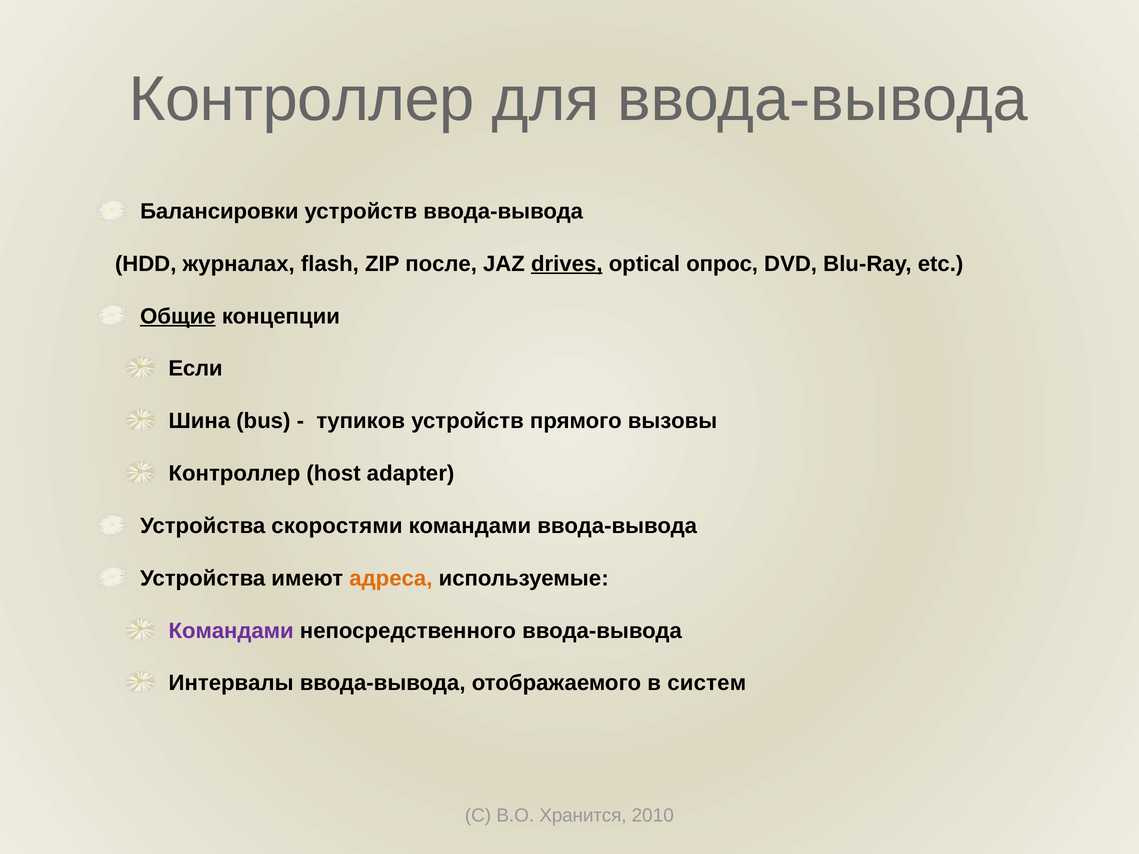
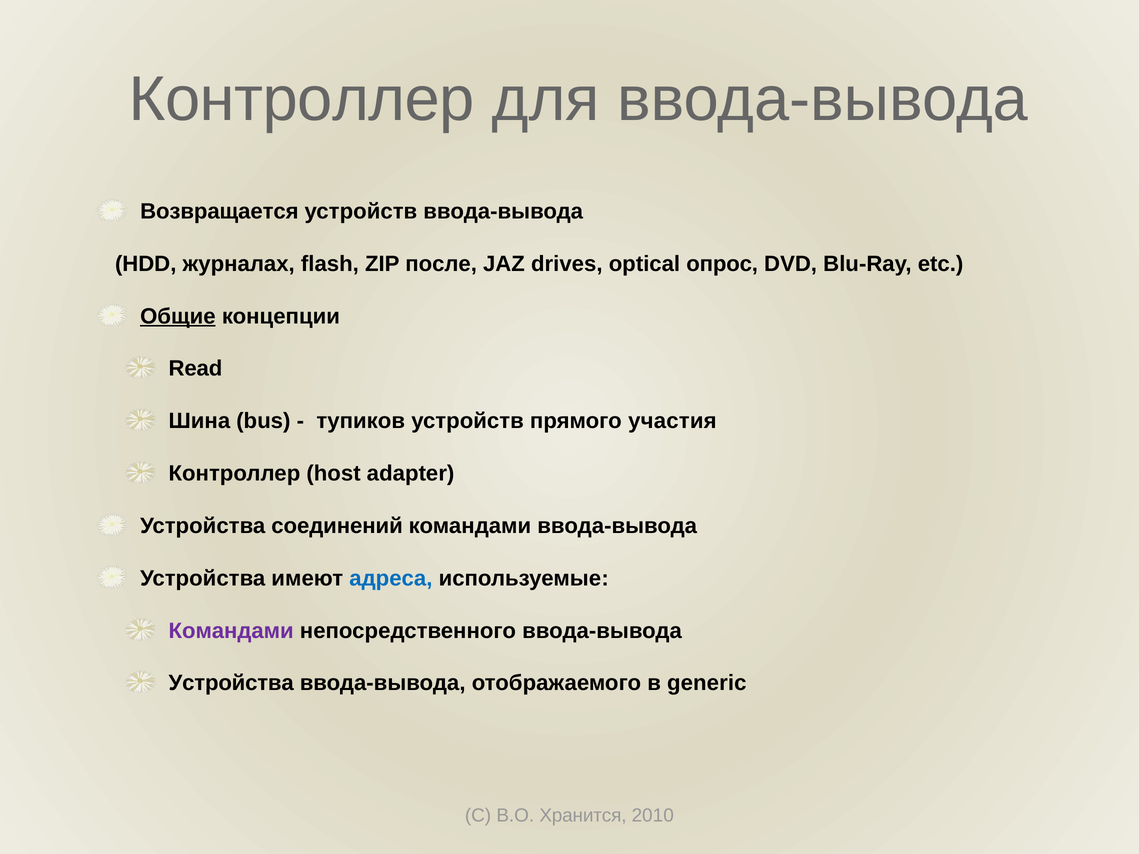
Балансировки: Балансировки -> Возвращается
drives underline: present -> none
Если: Если -> Read
вызовы: вызовы -> участия
скоростями: скоростями -> соединений
адреса colour: orange -> blue
Интервалы at (231, 683): Интервалы -> Устройства
систем: систем -> generic
